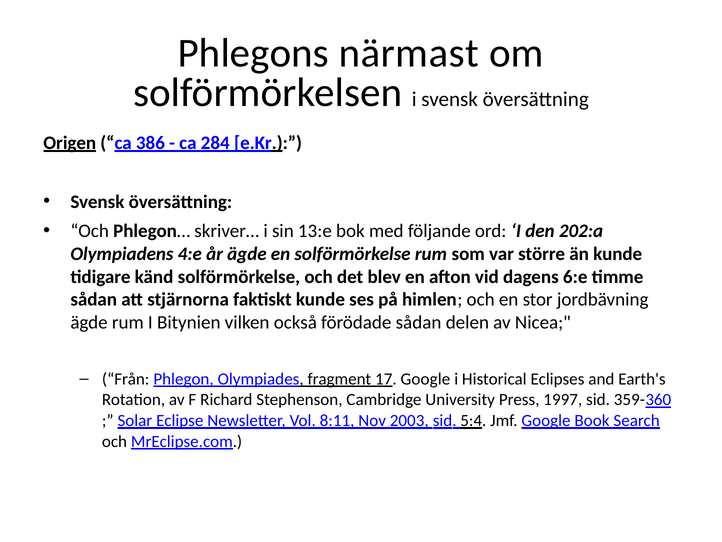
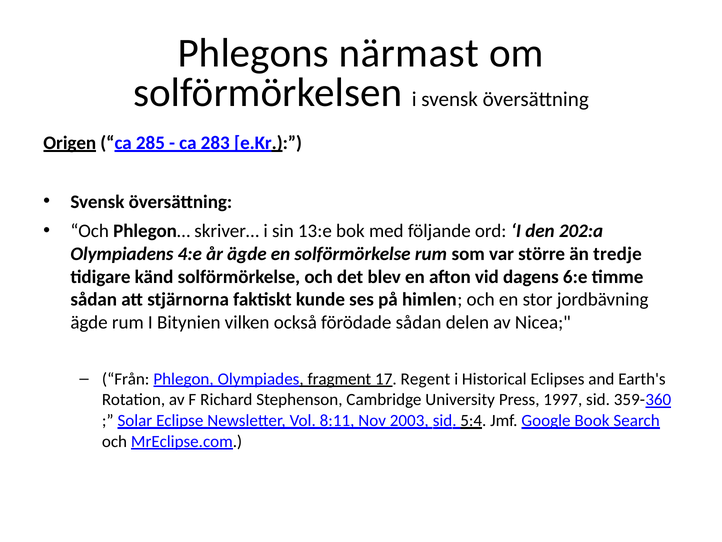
386: 386 -> 285
284: 284 -> 283
än kunde: kunde -> tredje
17 Google: Google -> Regent
